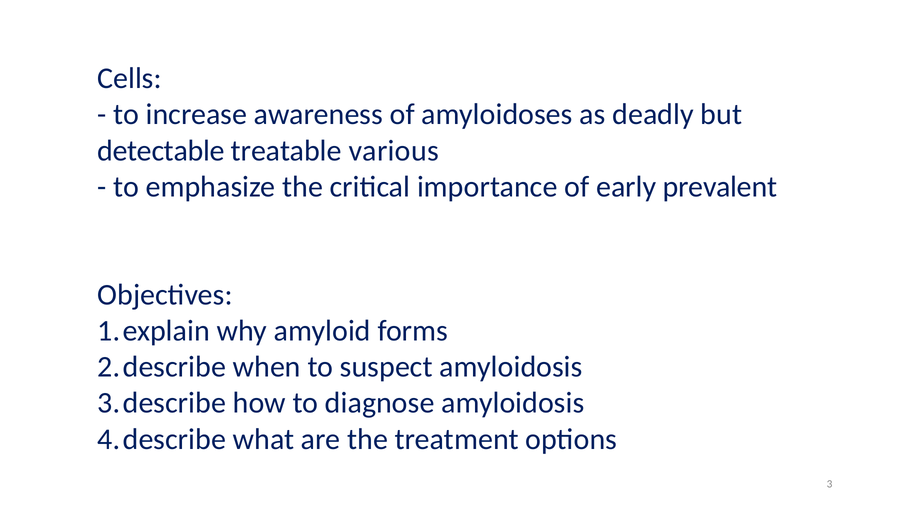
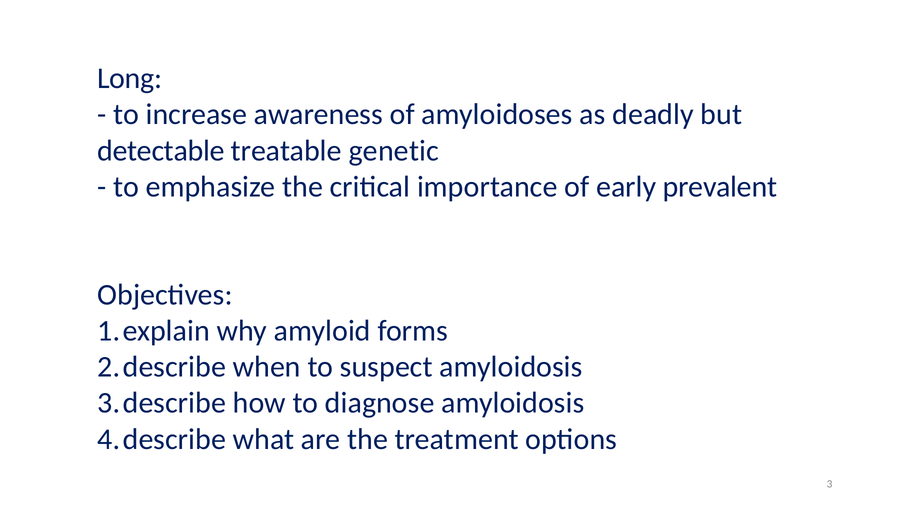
Cells: Cells -> Long
various: various -> genetic
